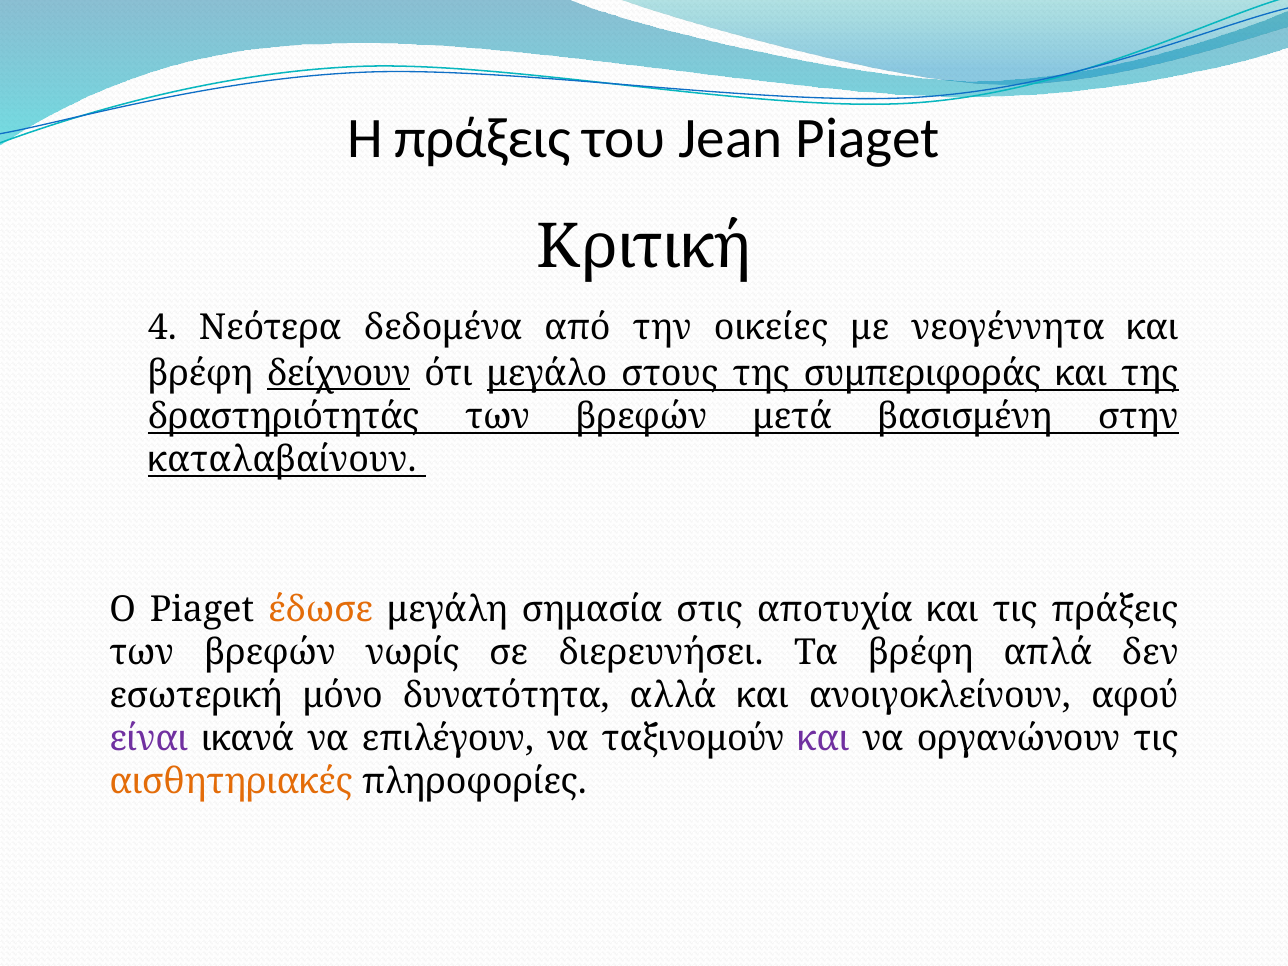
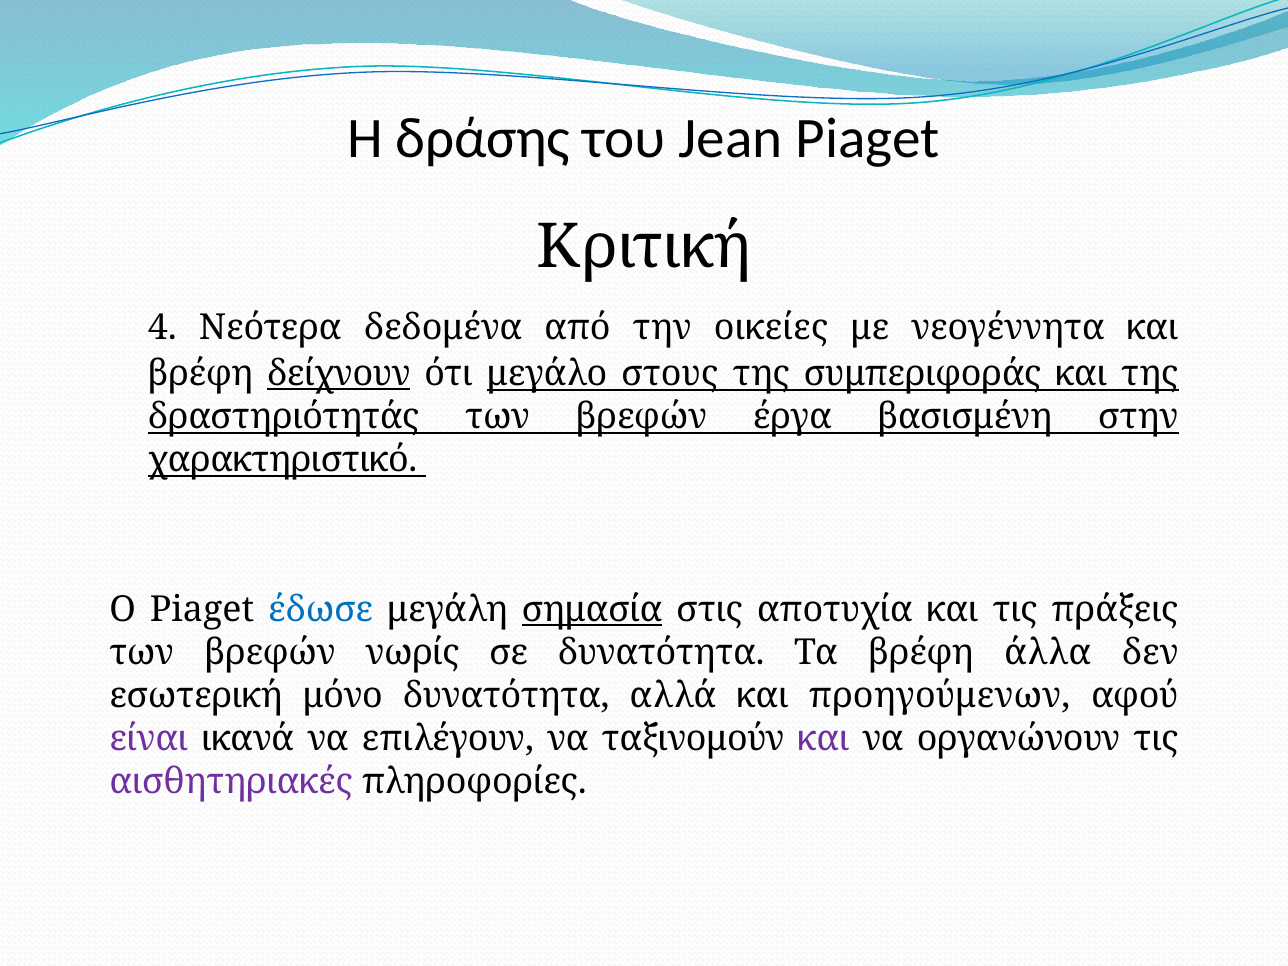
Η πράξεις: πράξεις -> δράσης
μετά: μετά -> έργα
καταλαβαίνουν: καταλαβαίνουν -> χαρακτηριστικό
έδωσε colour: orange -> blue
σημασία underline: none -> present
σε διερευνήσει: διερευνήσει -> δυνατότητα
απλά: απλά -> άλλα
ανοιγοκλείνουν: ανοιγοκλείνουν -> προηγούμενων
αισθητηριακές colour: orange -> purple
